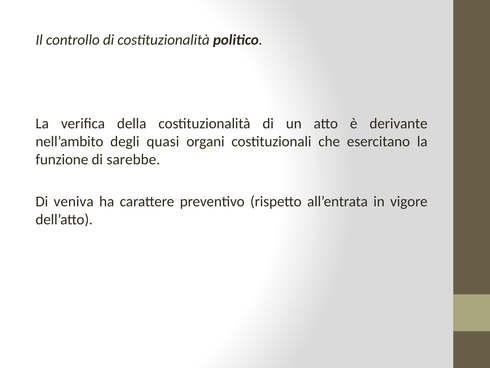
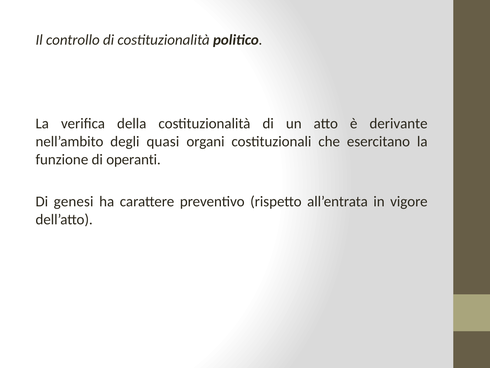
sarebbe: sarebbe -> operanti
veniva: veniva -> genesi
